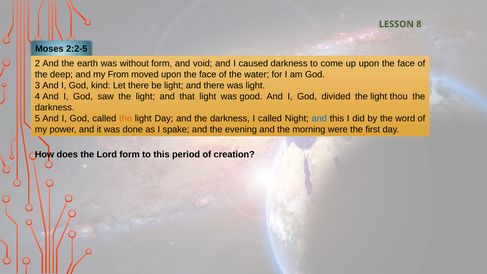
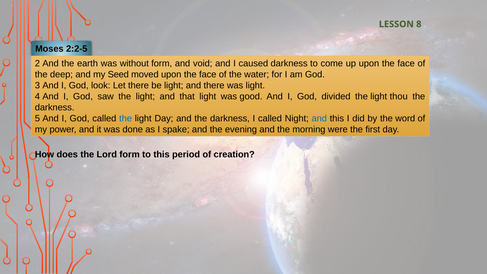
From: From -> Seed
kind: kind -> look
the at (126, 118) colour: orange -> blue
